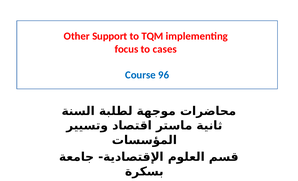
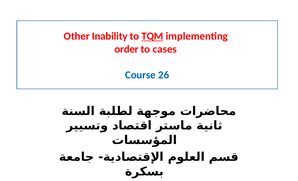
Support: Support -> Inability
TQM underline: none -> present
focus: focus -> order
96: 96 -> 26
